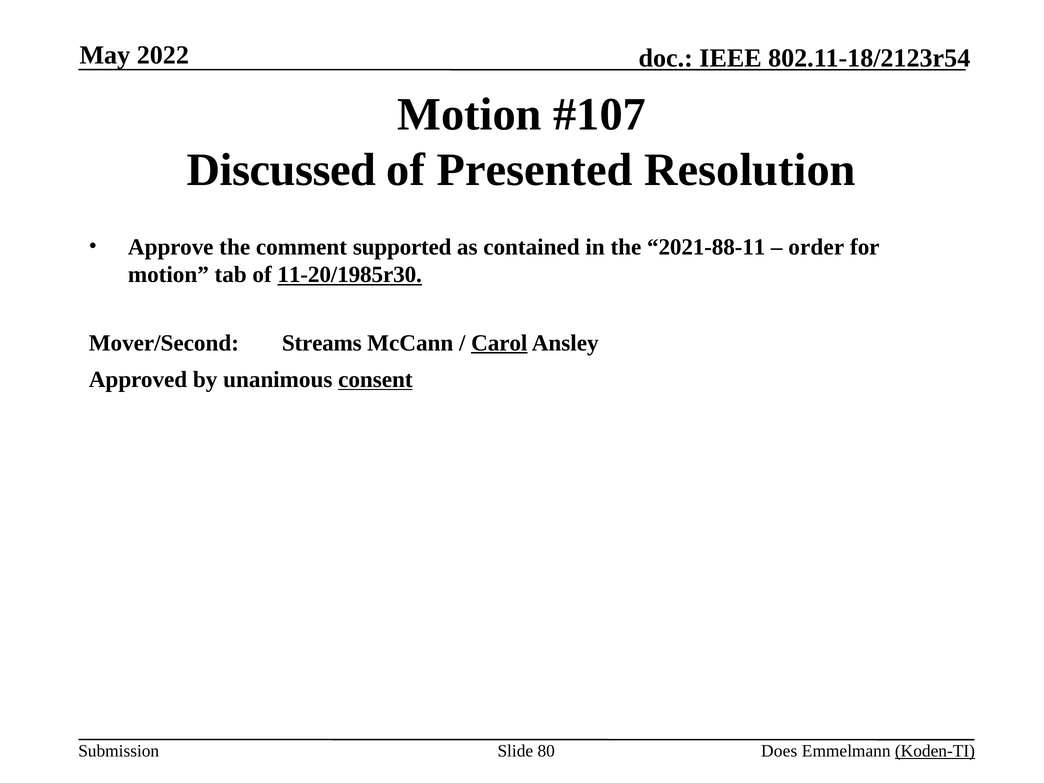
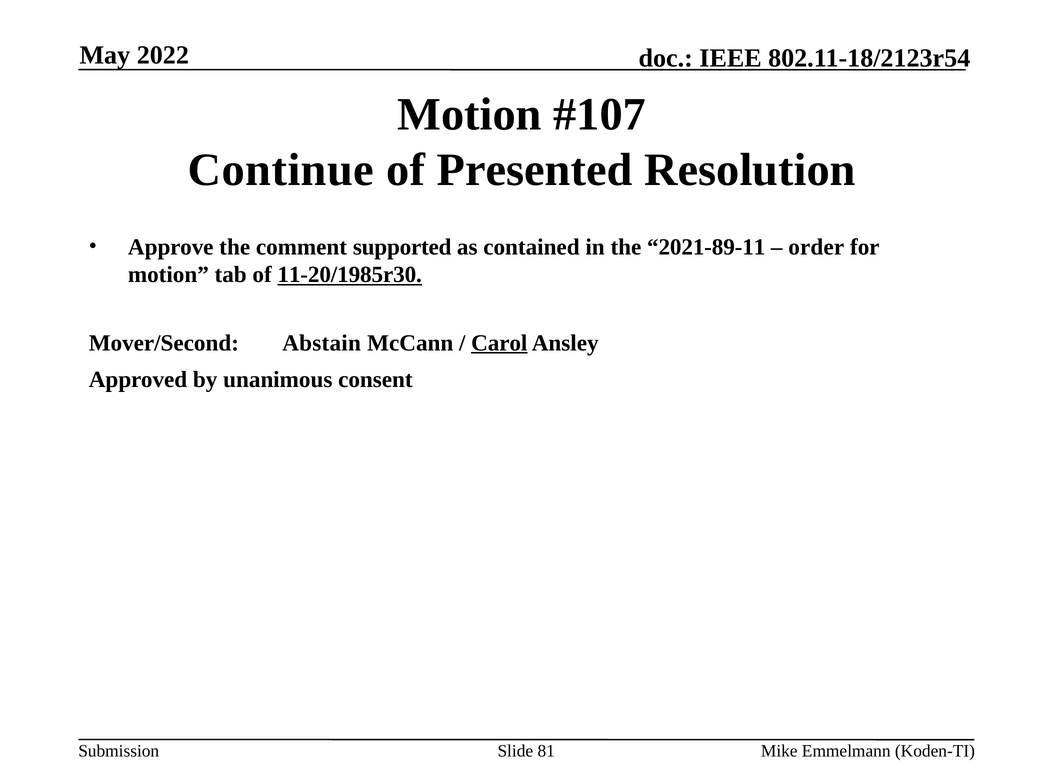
Discussed: Discussed -> Continue
2021-88-11: 2021-88-11 -> 2021-89-11
Streams: Streams -> Abstain
consent underline: present -> none
80: 80 -> 81
Does: Does -> Mike
Koden-TI underline: present -> none
